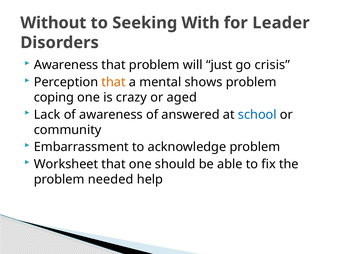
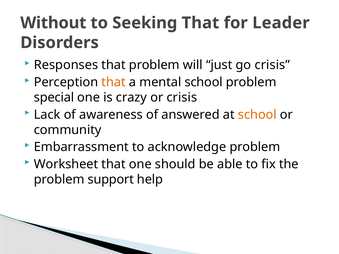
Seeking With: With -> That
Awareness at (66, 65): Awareness -> Responses
mental shows: shows -> school
coping: coping -> special
or aged: aged -> crisis
school at (257, 115) colour: blue -> orange
needed: needed -> support
